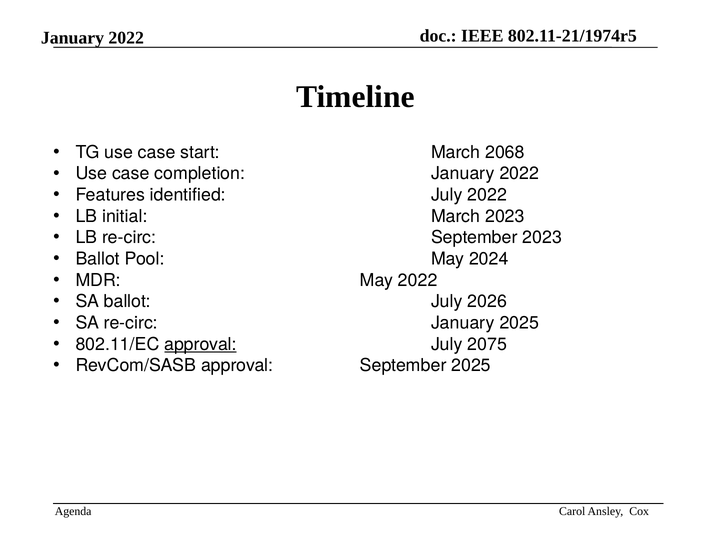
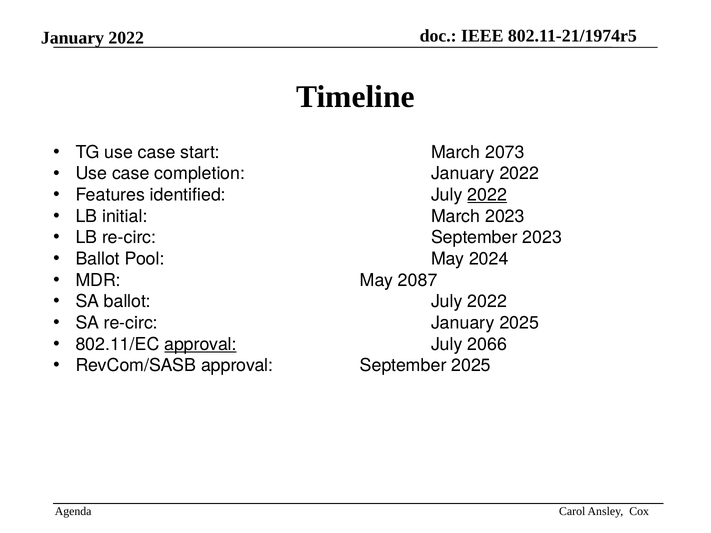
2068: 2068 -> 2073
2022 at (487, 195) underline: none -> present
May 2022: 2022 -> 2087
ballot July 2026: 2026 -> 2022
2075: 2075 -> 2066
